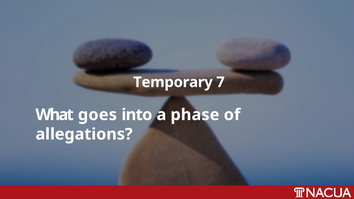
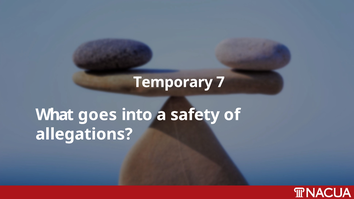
phase: phase -> safety
